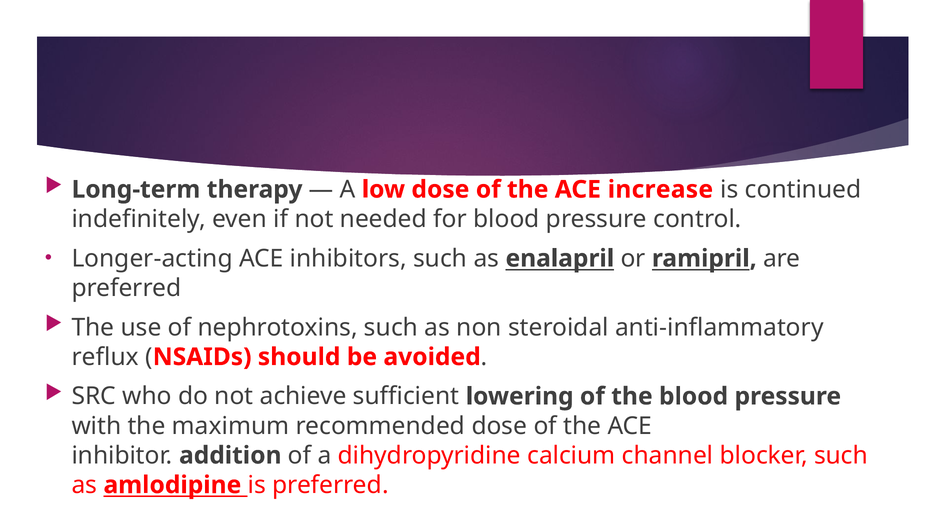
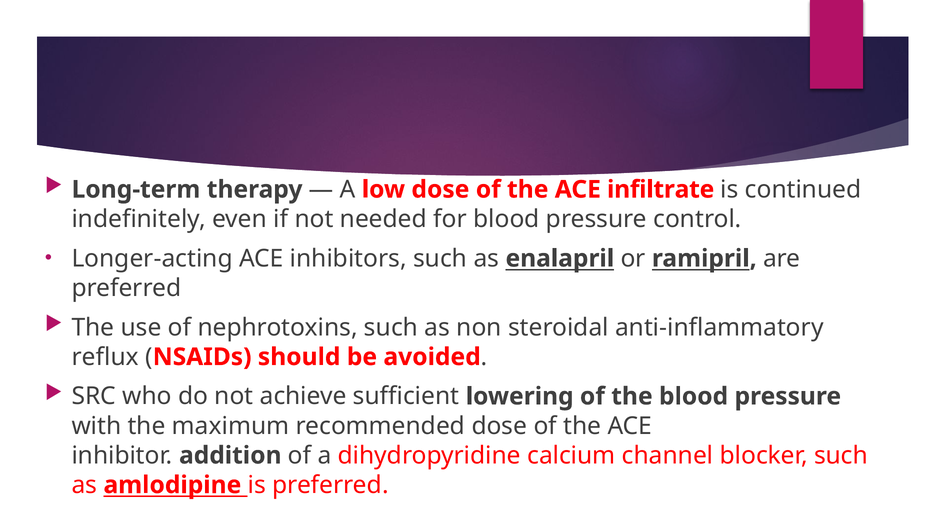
increase: increase -> infiltrate
